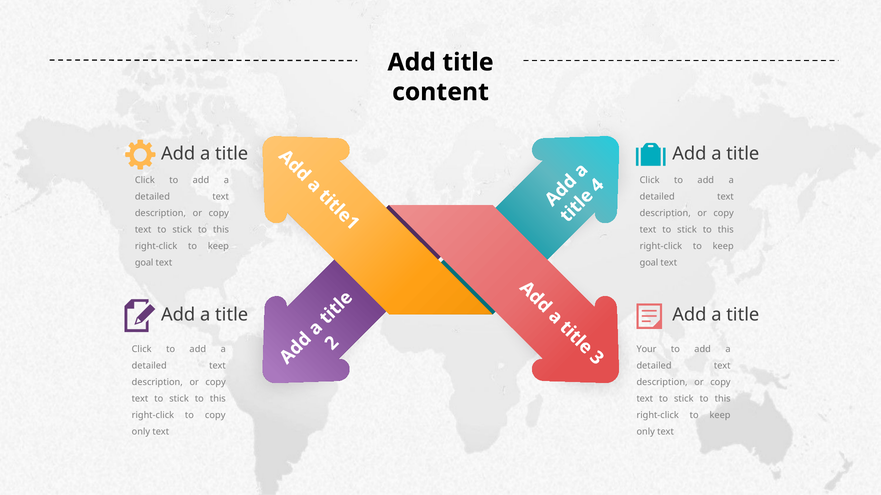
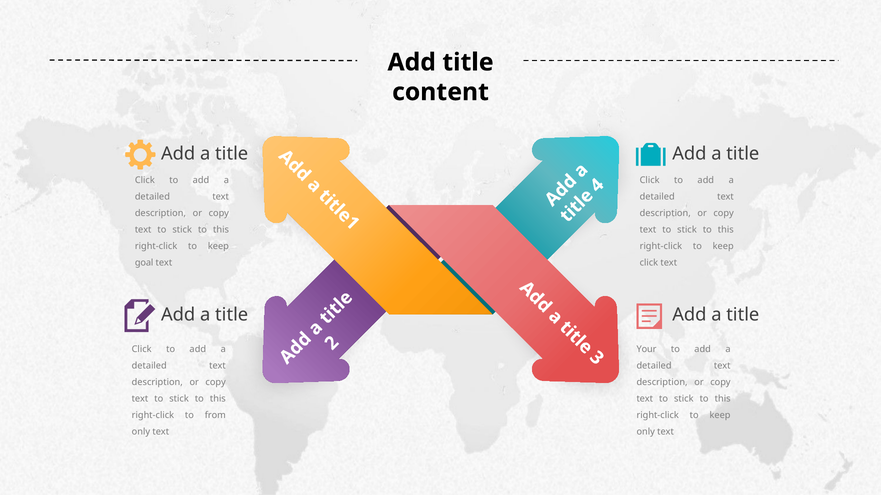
goal at (649, 263): goal -> click
to copy: copy -> from
